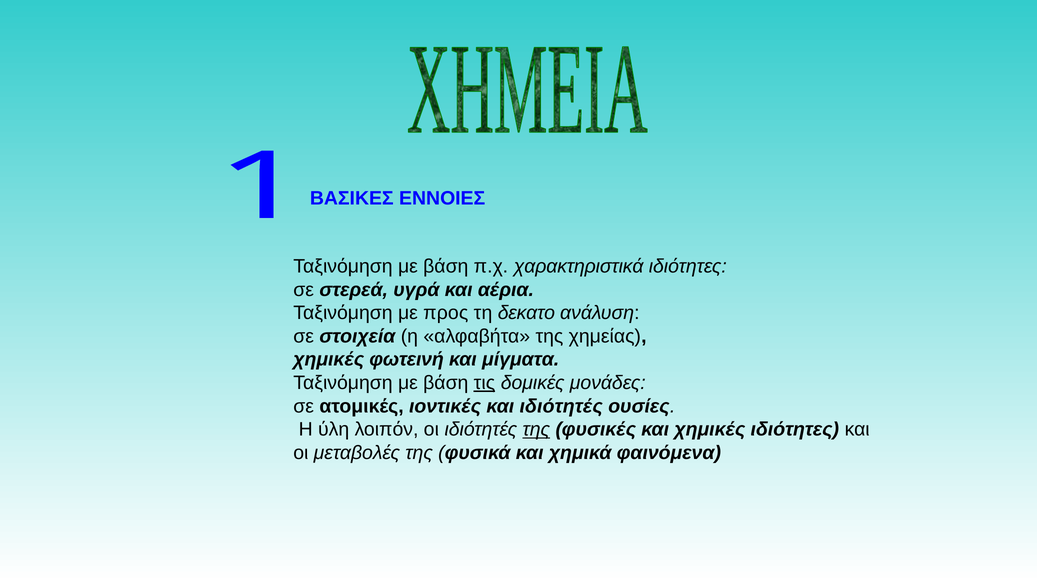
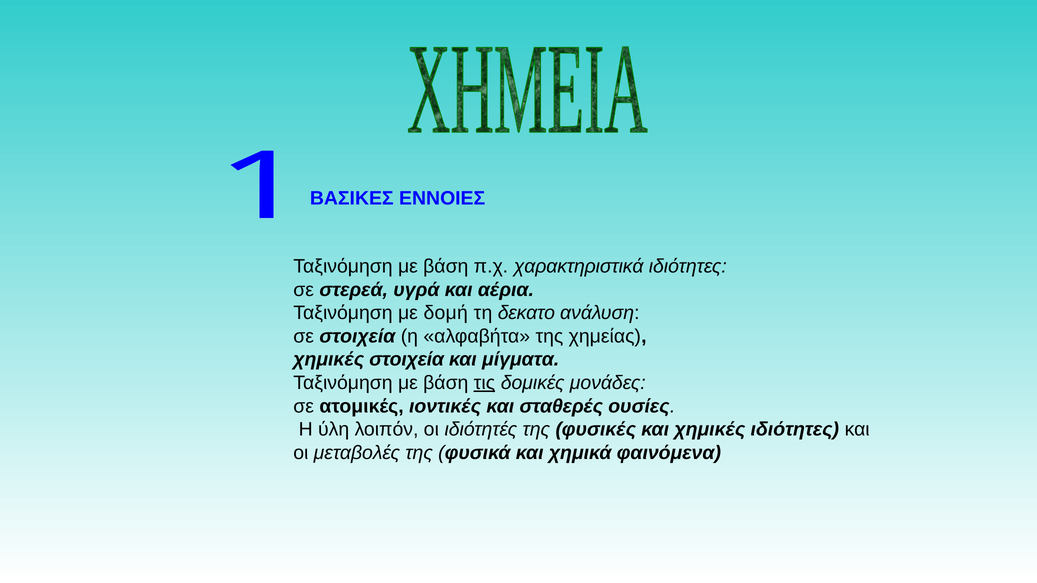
προς: προς -> δομή
χημικές φωτεινή: φωτεινή -> στοιχεία
και ιδιότητές: ιδιότητές -> σταθερές
της at (536, 430) underline: present -> none
